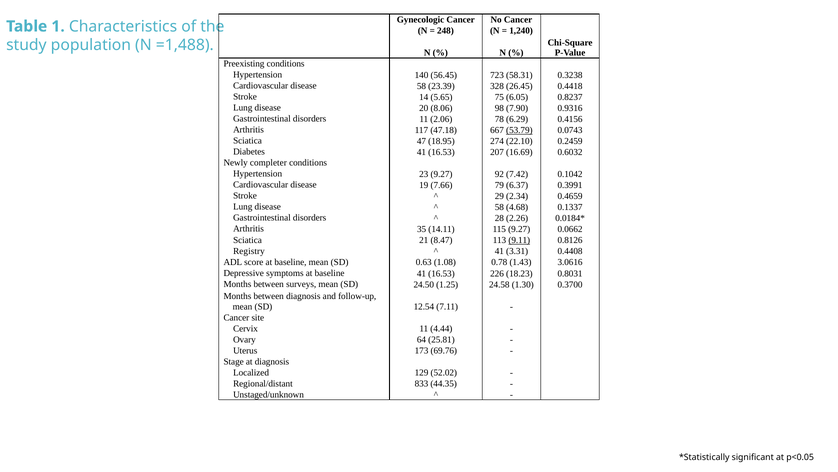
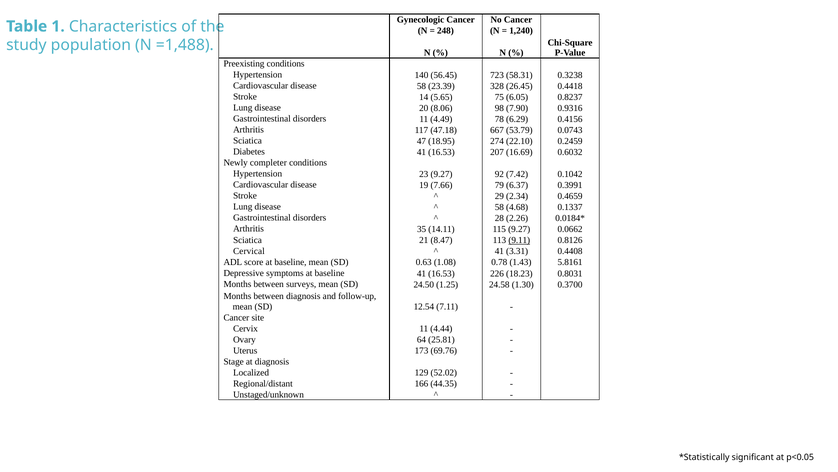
2.06: 2.06 -> 4.49
53.79 underline: present -> none
Registry: Registry -> Cervical
3.0616: 3.0616 -> 5.8161
833: 833 -> 166
